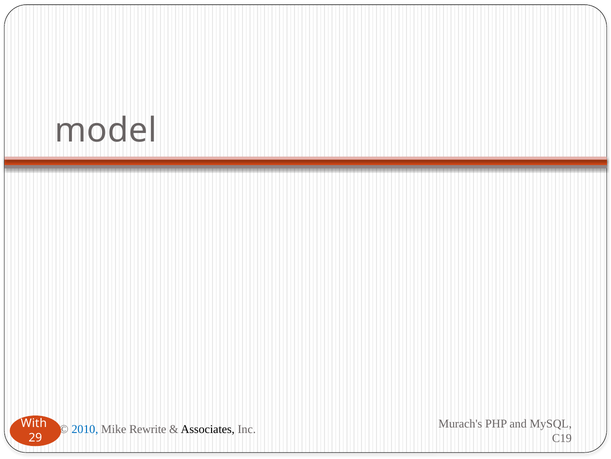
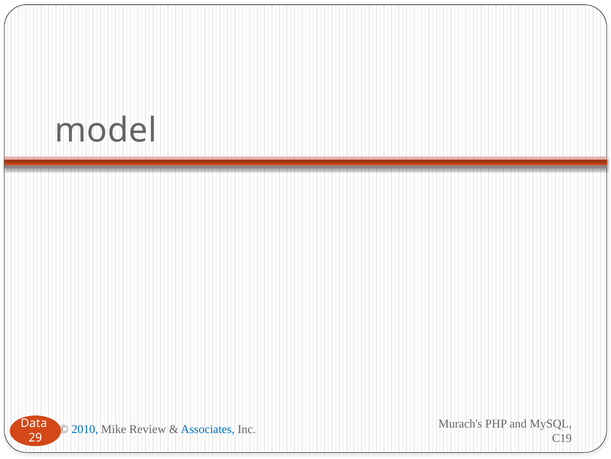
With: With -> Data
Rewrite: Rewrite -> Review
Associates colour: black -> blue
